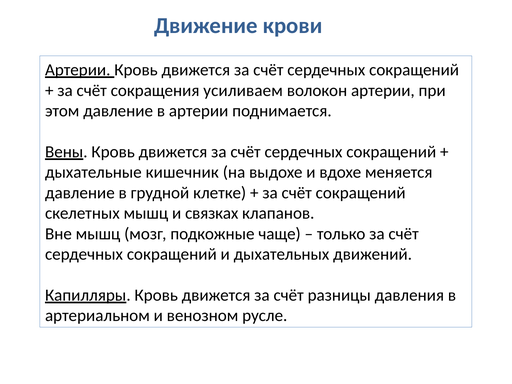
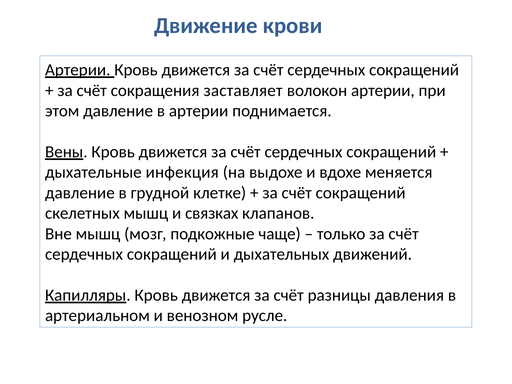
усиливаем: усиливаем -> заставляет
кишечник: кишечник -> инфекция
